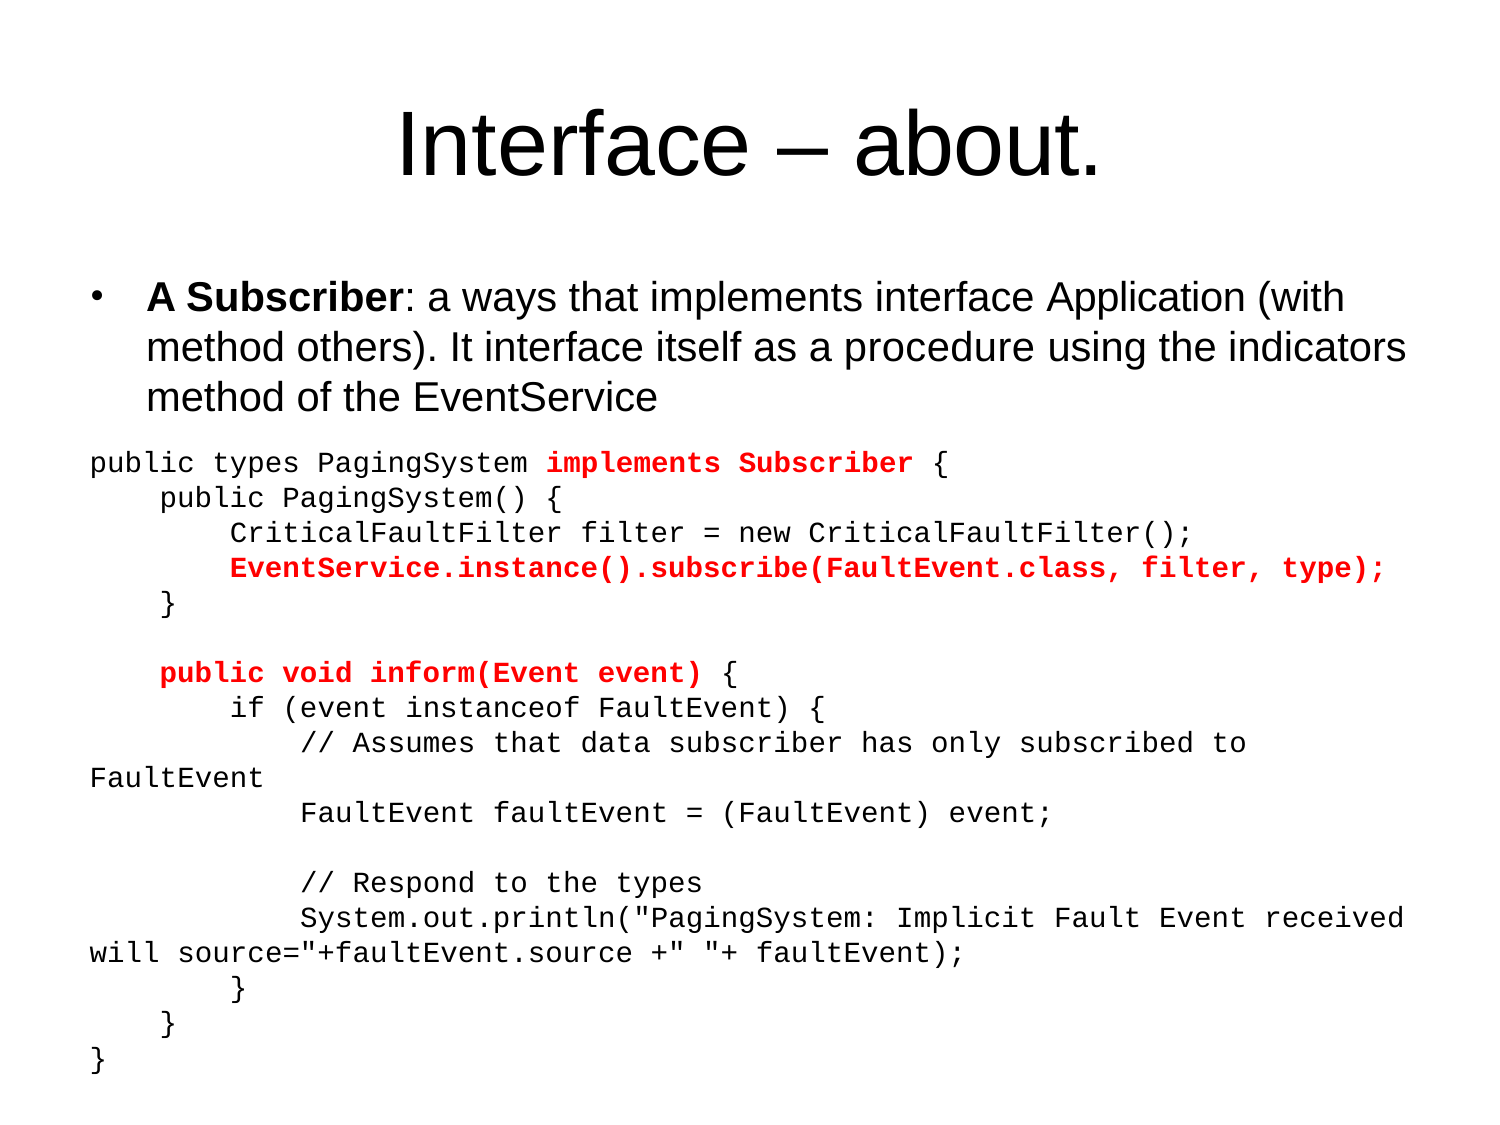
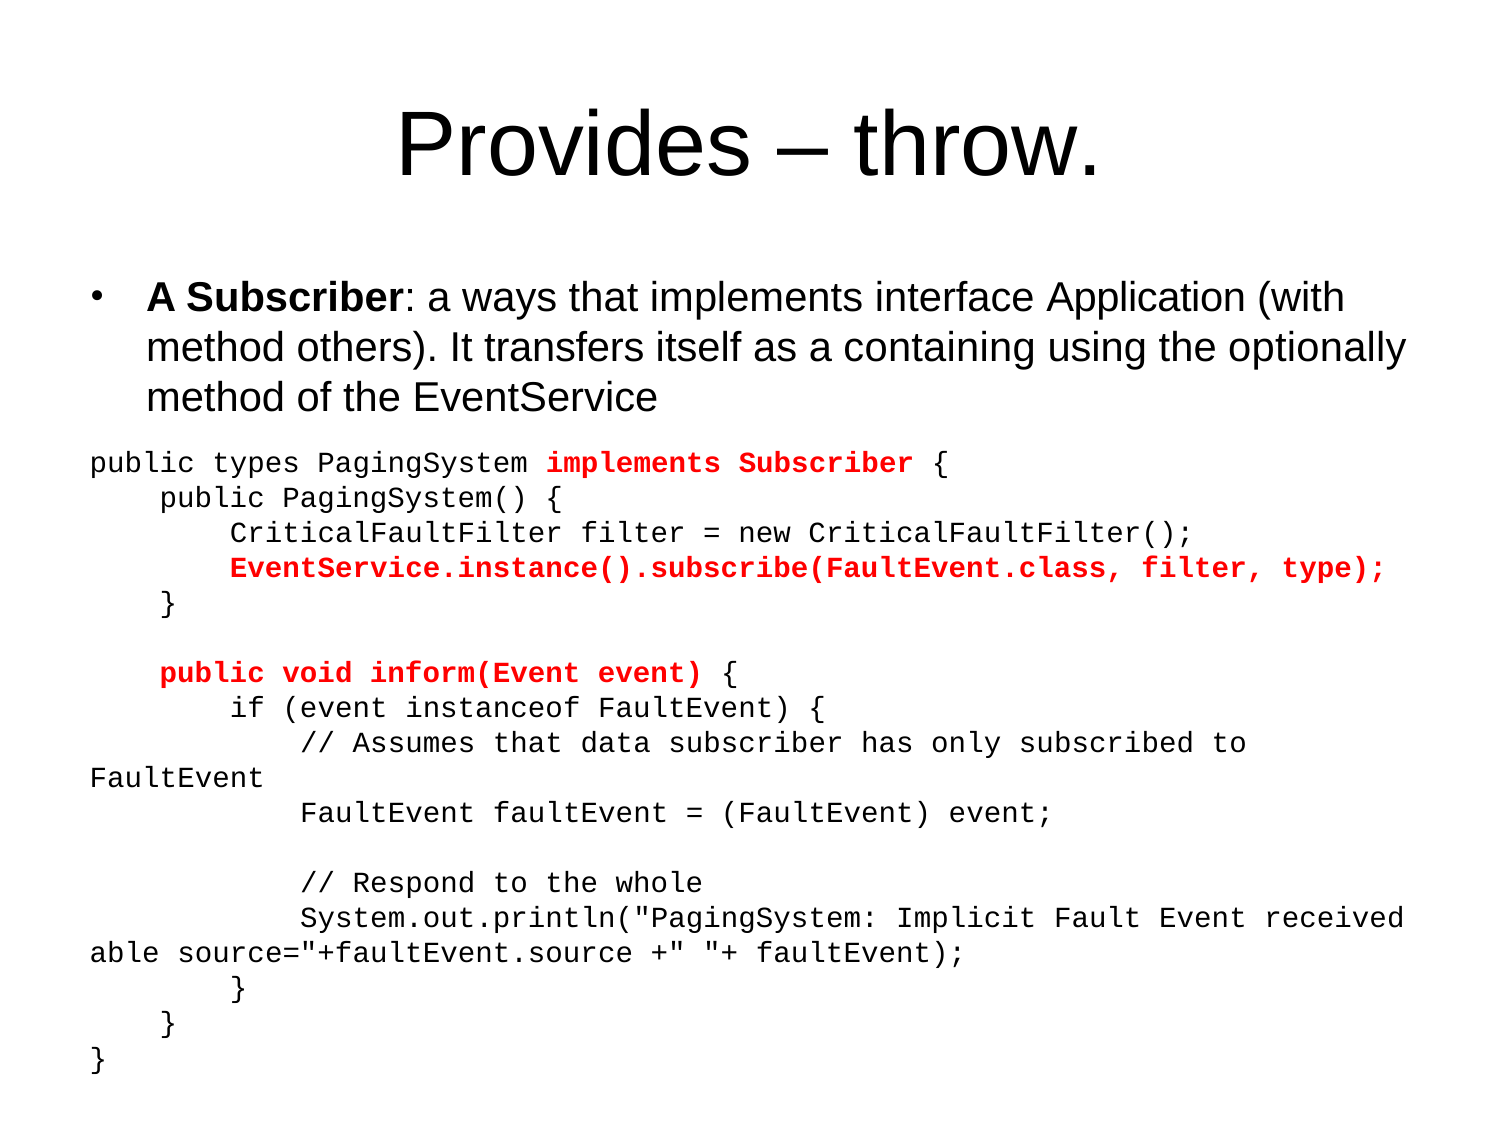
Interface at (574, 145): Interface -> Provides
about: about -> throw
It interface: interface -> transfers
procedure: procedure -> containing
indicators: indicators -> optionally
the types: types -> whole
will: will -> able
